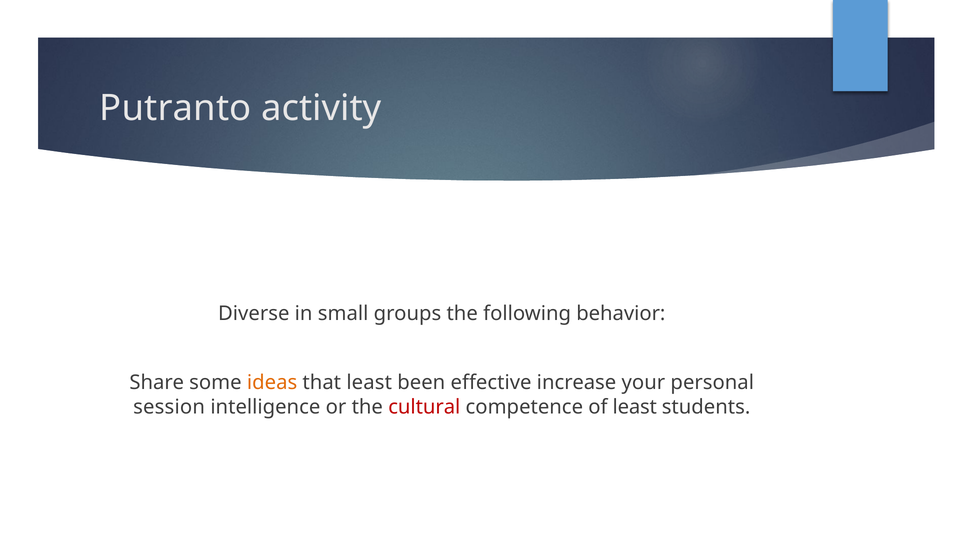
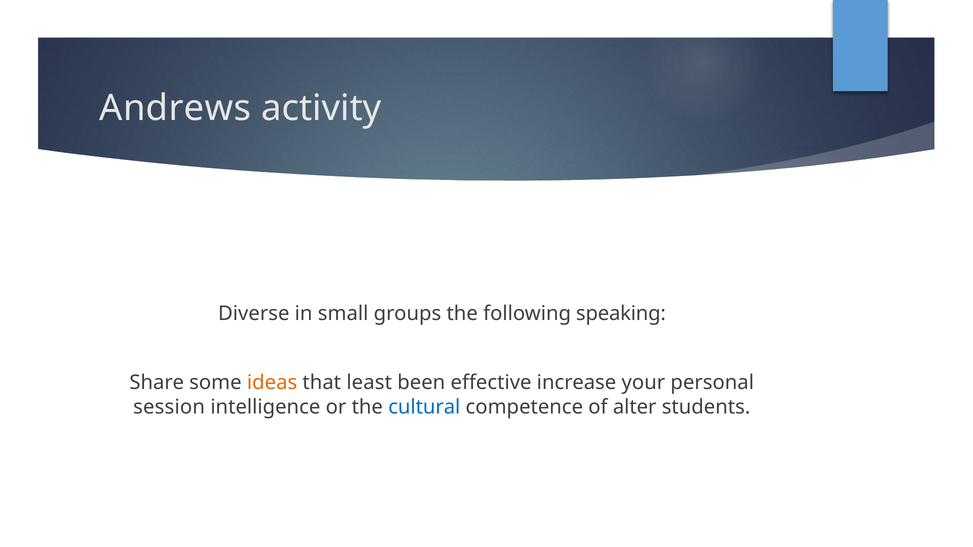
Putranto: Putranto -> Andrews
behavior: behavior -> speaking
cultural colour: red -> blue
of least: least -> alter
